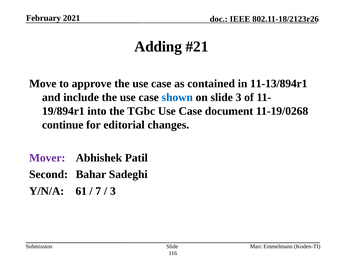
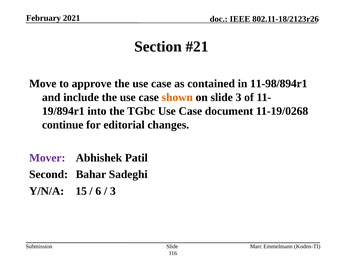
Adding: Adding -> Section
11-13/894r1: 11-13/894r1 -> 11-98/894r1
shown colour: blue -> orange
61: 61 -> 15
7: 7 -> 6
